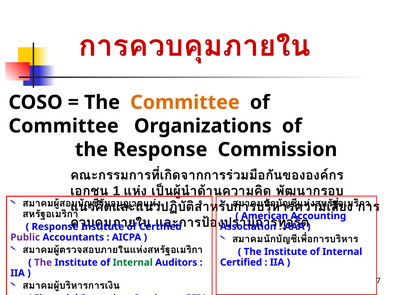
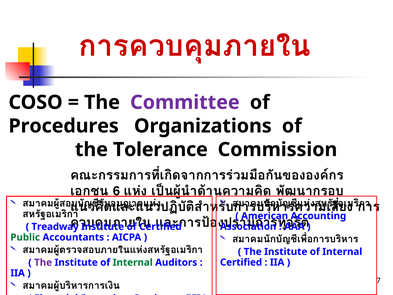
Committee at (185, 102) colour: orange -> purple
Committee at (64, 126): Committee -> Procedures
the Response: Response -> Tolerance
1: 1 -> 6
Response at (55, 226): Response -> Treadway
Public colour: purple -> green
